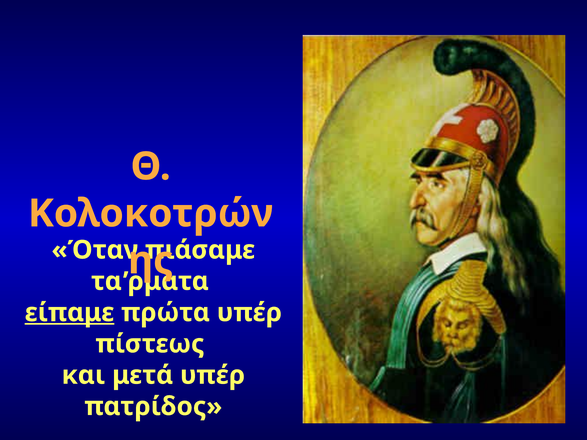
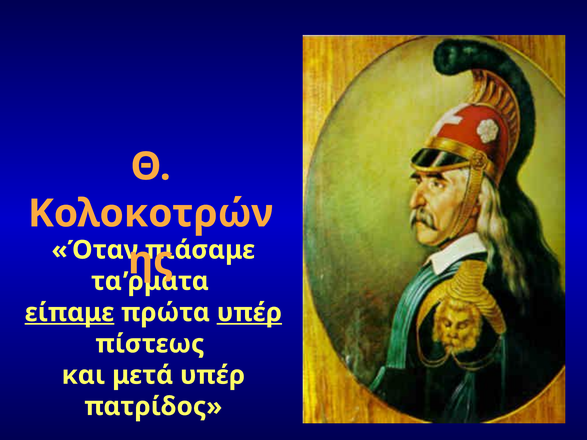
υπέρ at (249, 313) underline: none -> present
